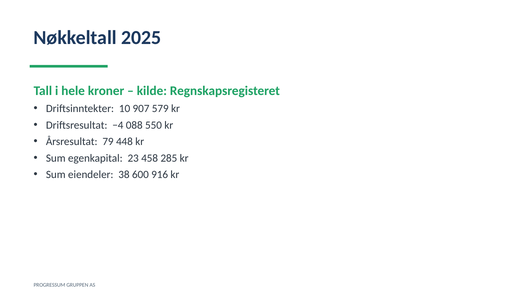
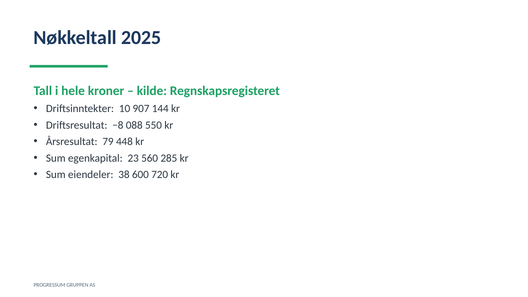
579: 579 -> 144
−4: −4 -> −8
458: 458 -> 560
916: 916 -> 720
